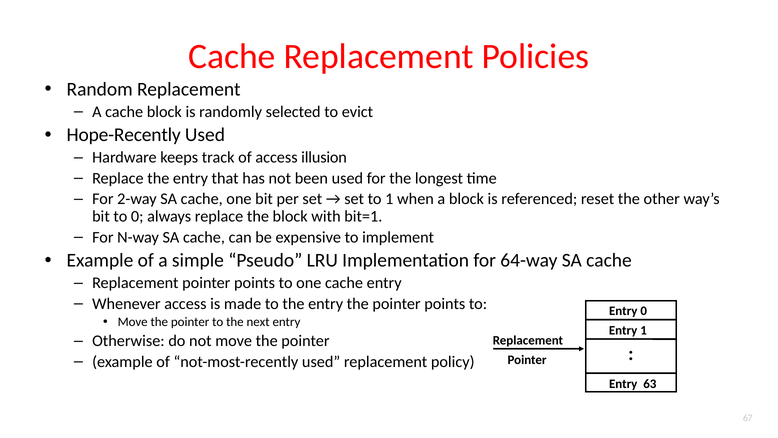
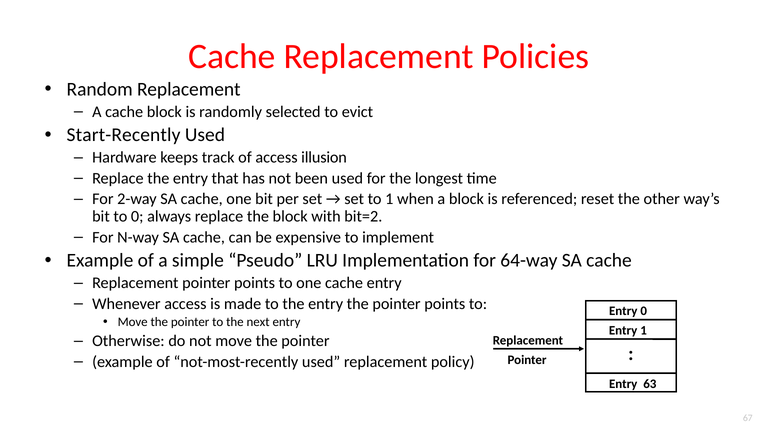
Hope-Recently: Hope-Recently -> Start-Recently
bit=1: bit=1 -> bit=2
